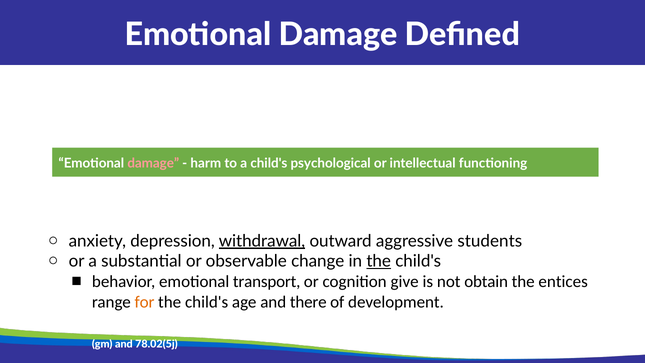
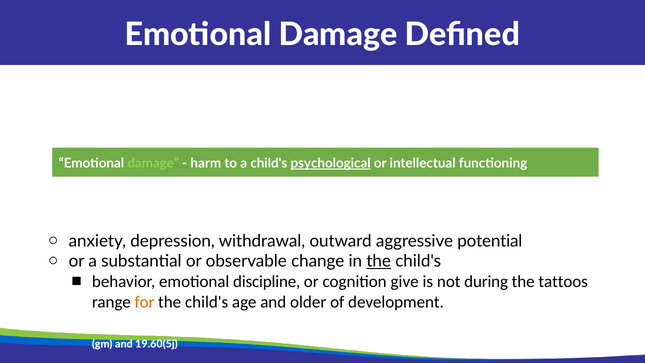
damage at (153, 163) colour: pink -> light green
psychological underline: none -> present
withdrawal underline: present -> none
students: students -> potential
transport: transport -> discipline
not obtain: obtain -> during
entices: entices -> tattoos
there: there -> older
78.02(5j: 78.02(5j -> 19.60(5j
